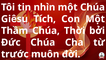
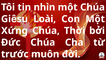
Tích: Tích -> Loài
Thầm: Thầm -> Xứng
